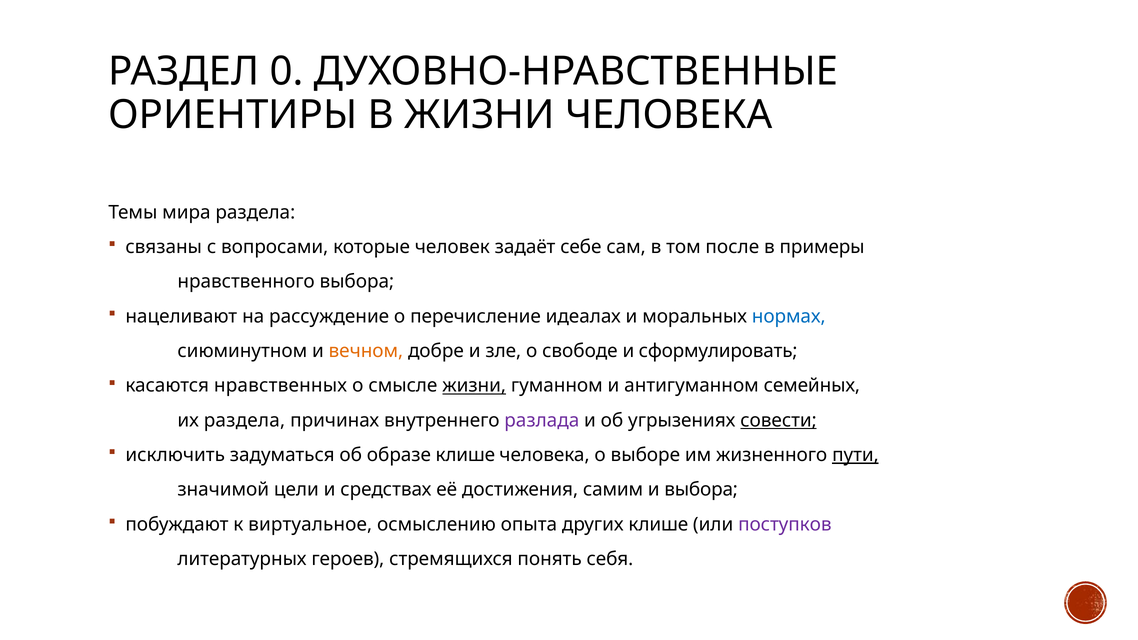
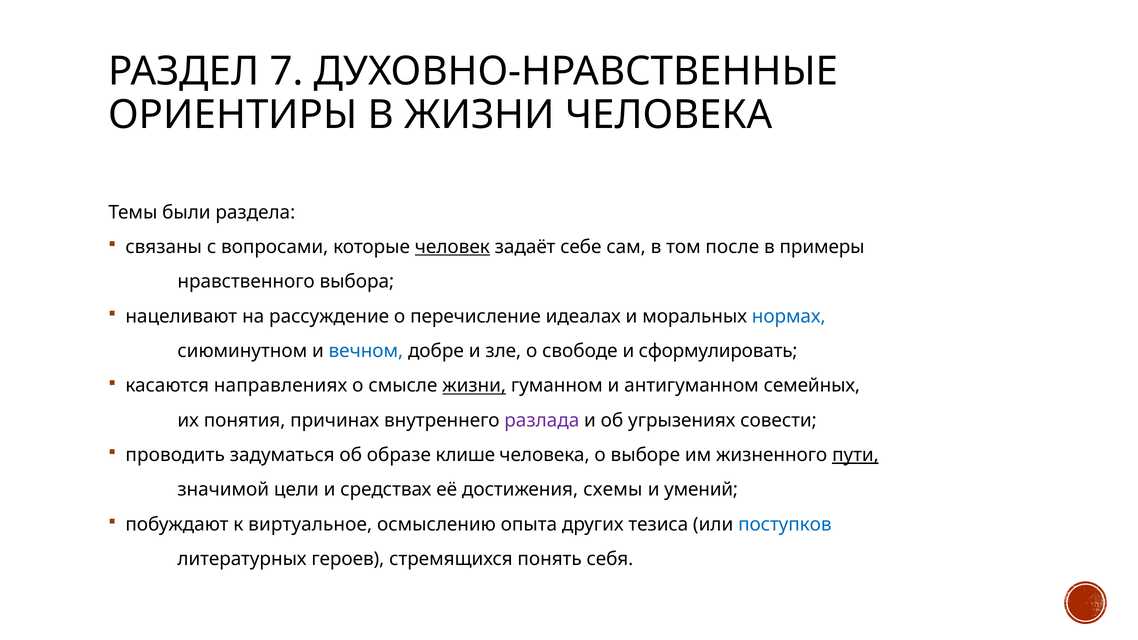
0: 0 -> 7
мира: мира -> были
человек underline: none -> present
вечном colour: orange -> blue
нравственных: нравственных -> направлениях
их раздела: раздела -> понятия
совести underline: present -> none
исключить: исключить -> проводить
самим: самим -> схемы
и выбора: выбора -> умений
других клише: клише -> тезиса
поступков colour: purple -> blue
